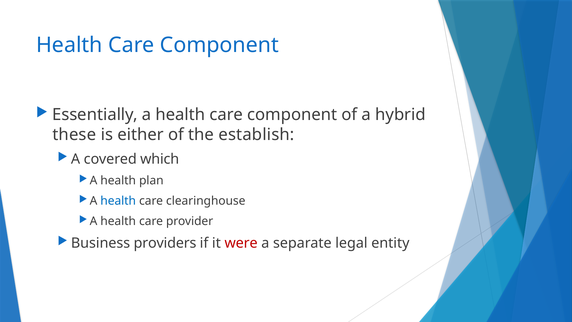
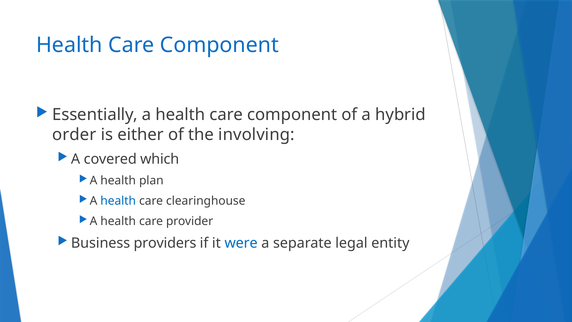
these: these -> order
establish: establish -> involving
were colour: red -> blue
